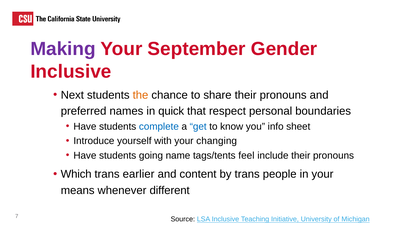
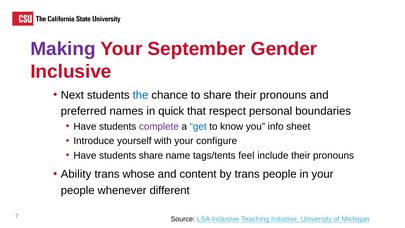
the colour: orange -> blue
complete colour: blue -> purple
changing: changing -> configure
students going: going -> share
Which: Which -> Ability
earlier: earlier -> whose
means at (78, 190): means -> people
